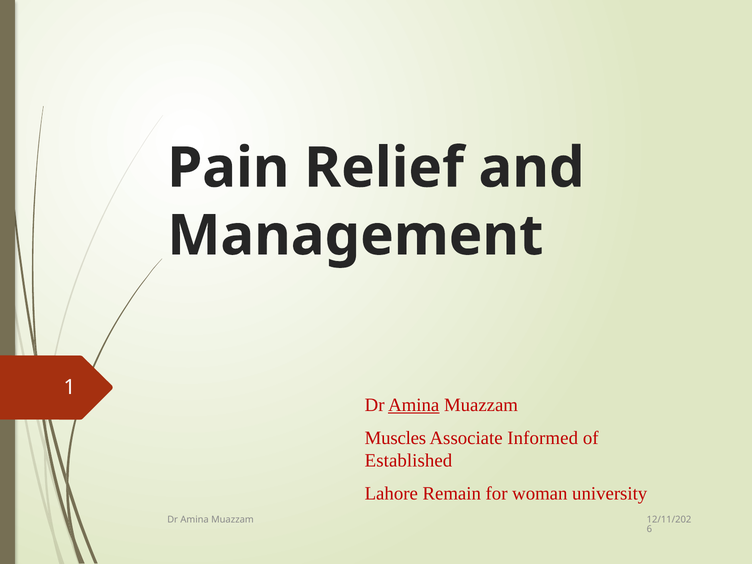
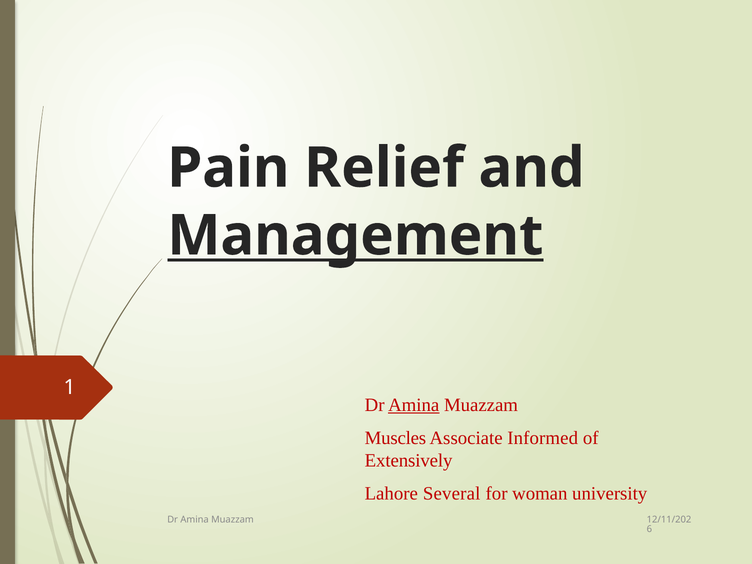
Management underline: none -> present
Established: Established -> Extensively
Remain: Remain -> Several
